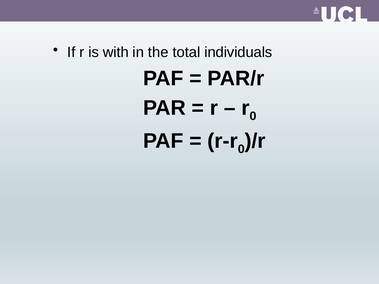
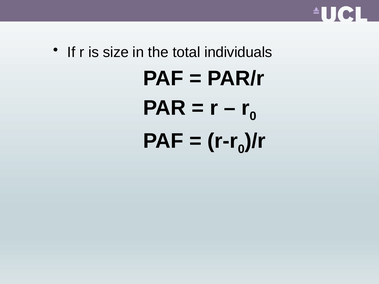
with: with -> size
